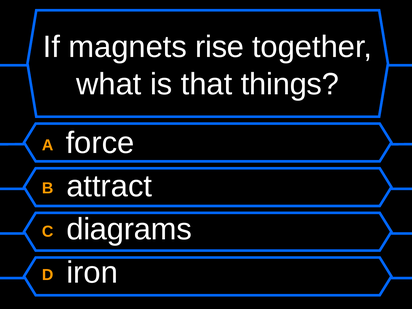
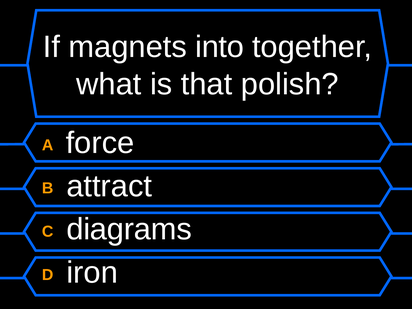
rise: rise -> into
things: things -> polish
